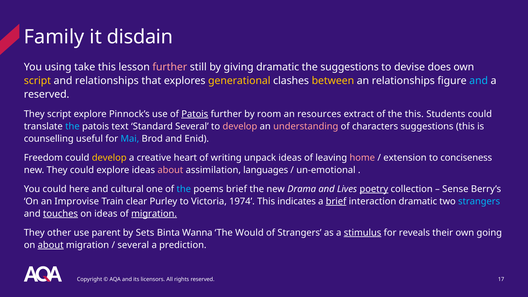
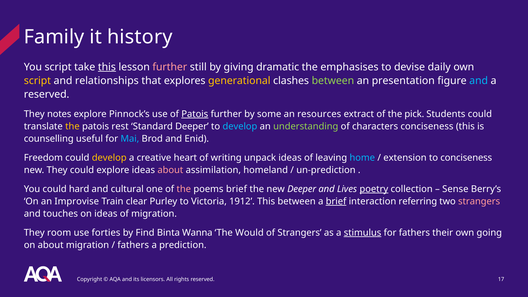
disdain: disdain -> history
You using: using -> script
this at (107, 67) underline: none -> present
the suggestions: suggestions -> emphasises
does: does -> daily
between at (333, 81) colour: yellow -> light green
an relationships: relationships -> presentation
They script: script -> notes
room: room -> some
the this: this -> pick
the at (72, 126) colour: light blue -> yellow
text: text -> rest
Standard Several: Several -> Deeper
develop at (240, 126) colour: pink -> light blue
understanding colour: pink -> light green
characters suggestions: suggestions -> conciseness
home colour: pink -> light blue
languages: languages -> homeland
un-emotional: un-emotional -> un-prediction
here: here -> hard
the at (184, 189) colour: light blue -> pink
new Drama: Drama -> Deeper
1974: 1974 -> 1912
This indicates: indicates -> between
interaction dramatic: dramatic -> referring
strangers at (479, 201) colour: light blue -> pink
touches underline: present -> none
migration at (154, 214) underline: present -> none
other: other -> room
parent: parent -> forties
Sets: Sets -> Find
for reveals: reveals -> fathers
about at (51, 245) underline: present -> none
several at (133, 245): several -> fathers
